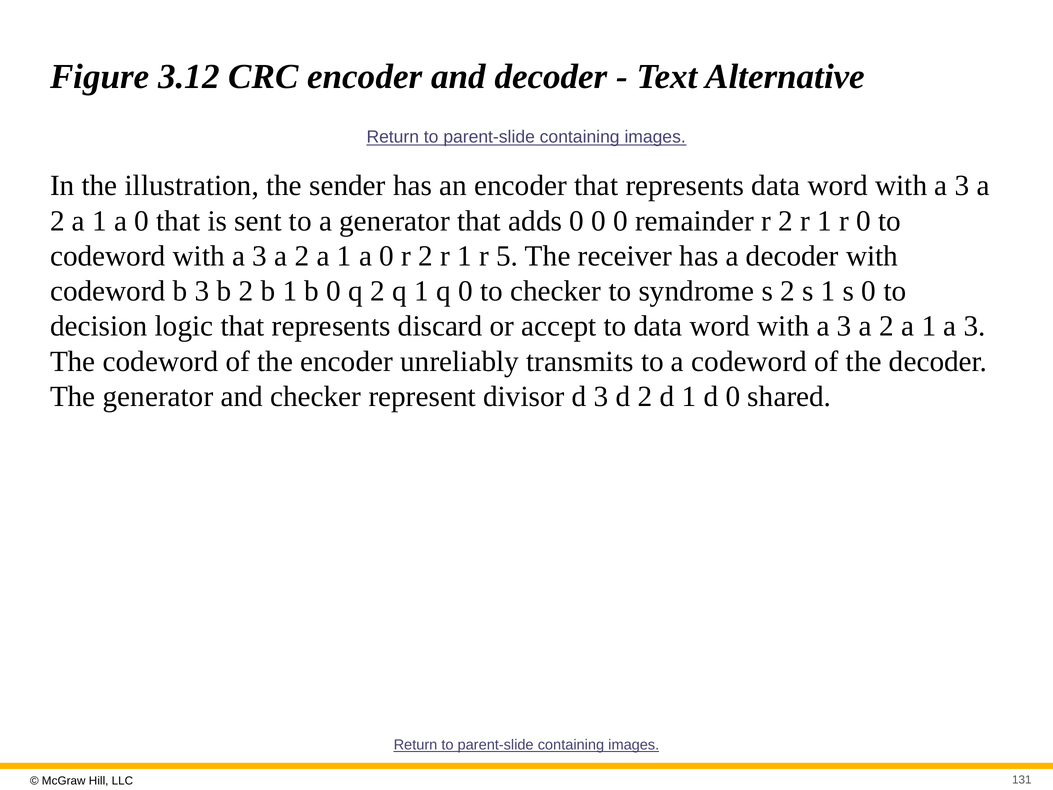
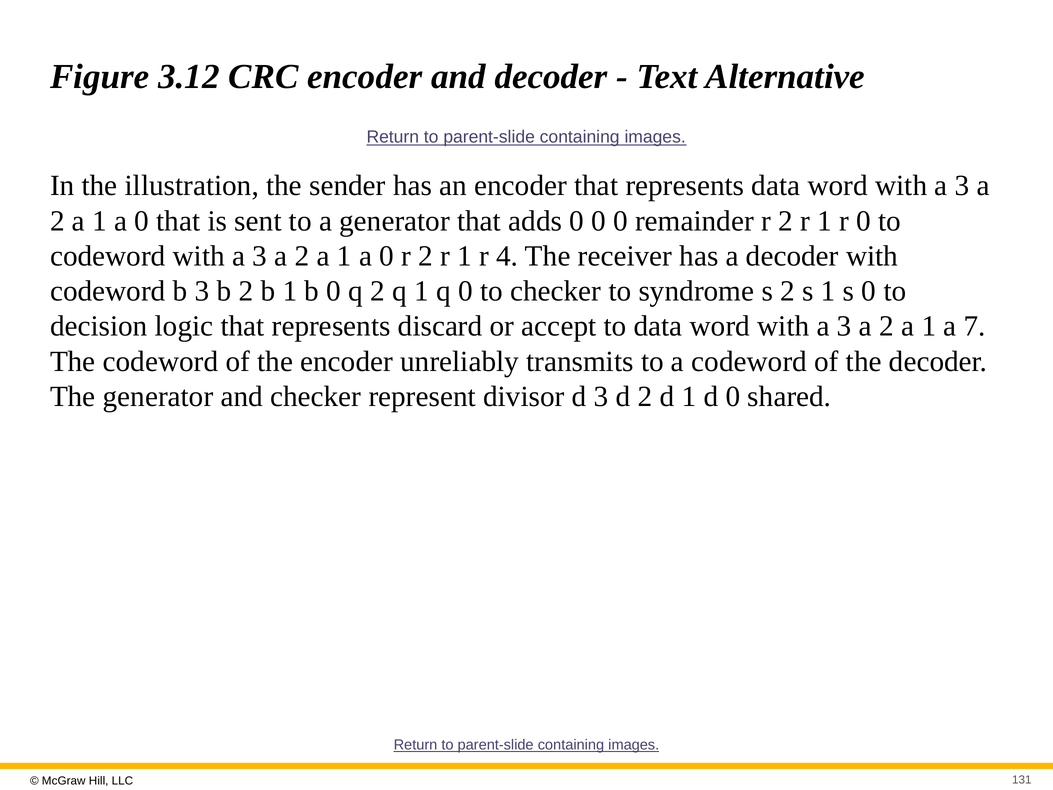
5: 5 -> 4
1 a 3: 3 -> 7
